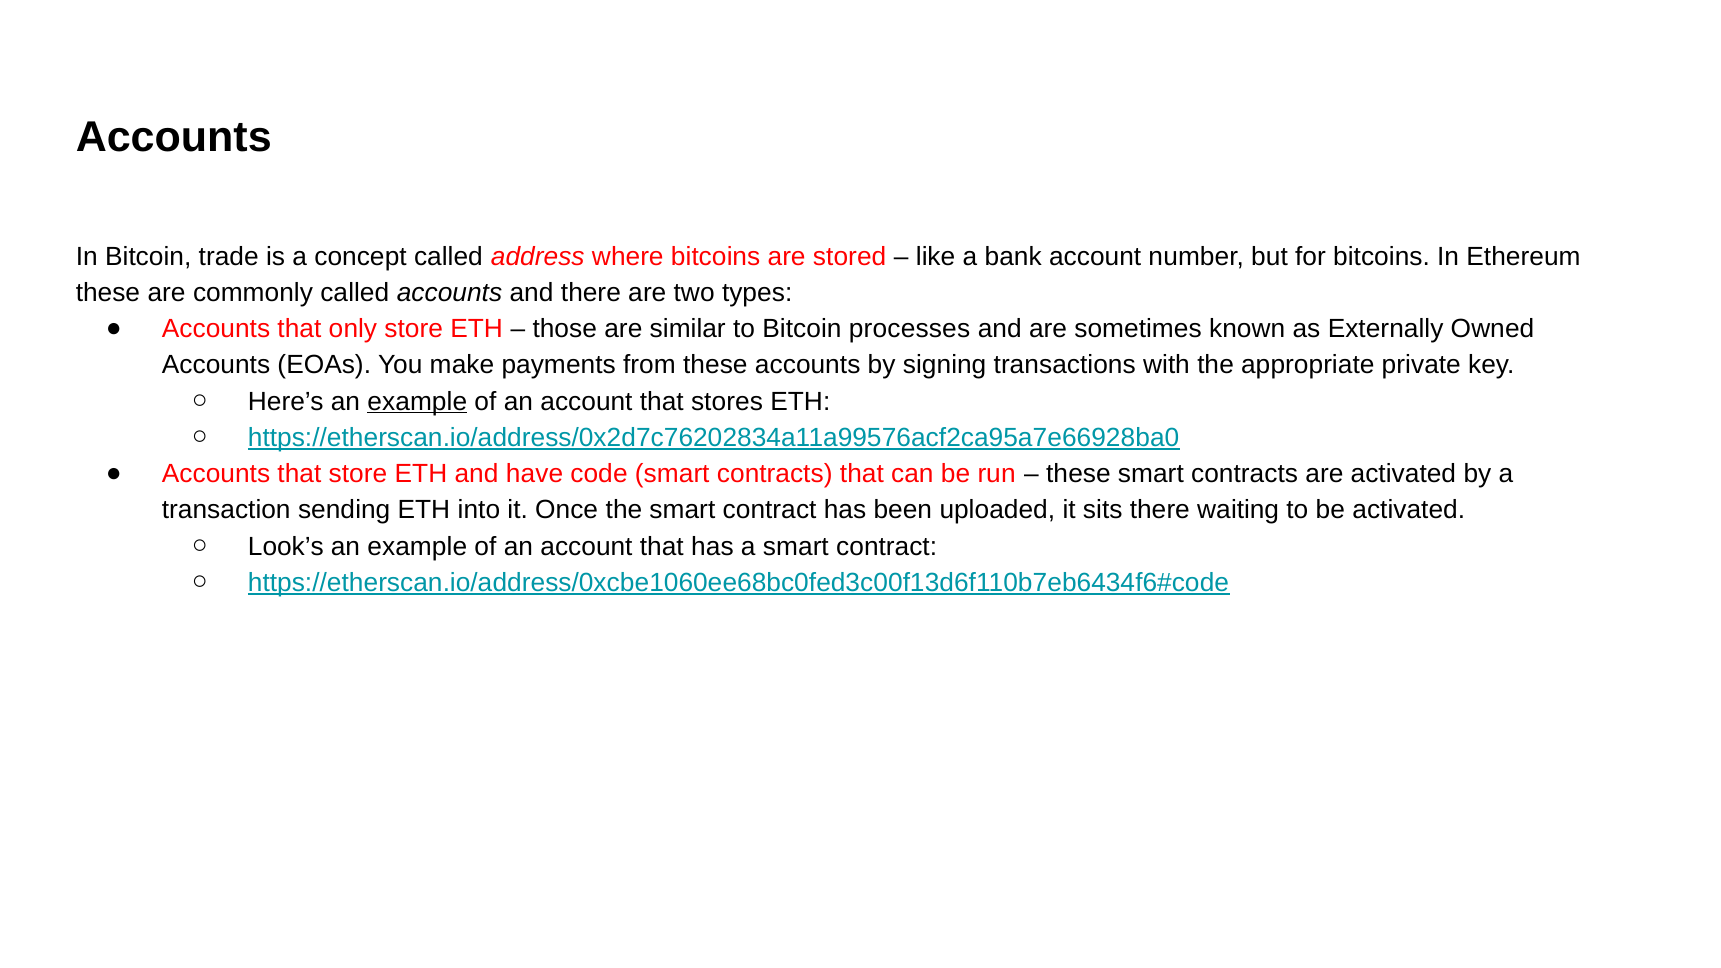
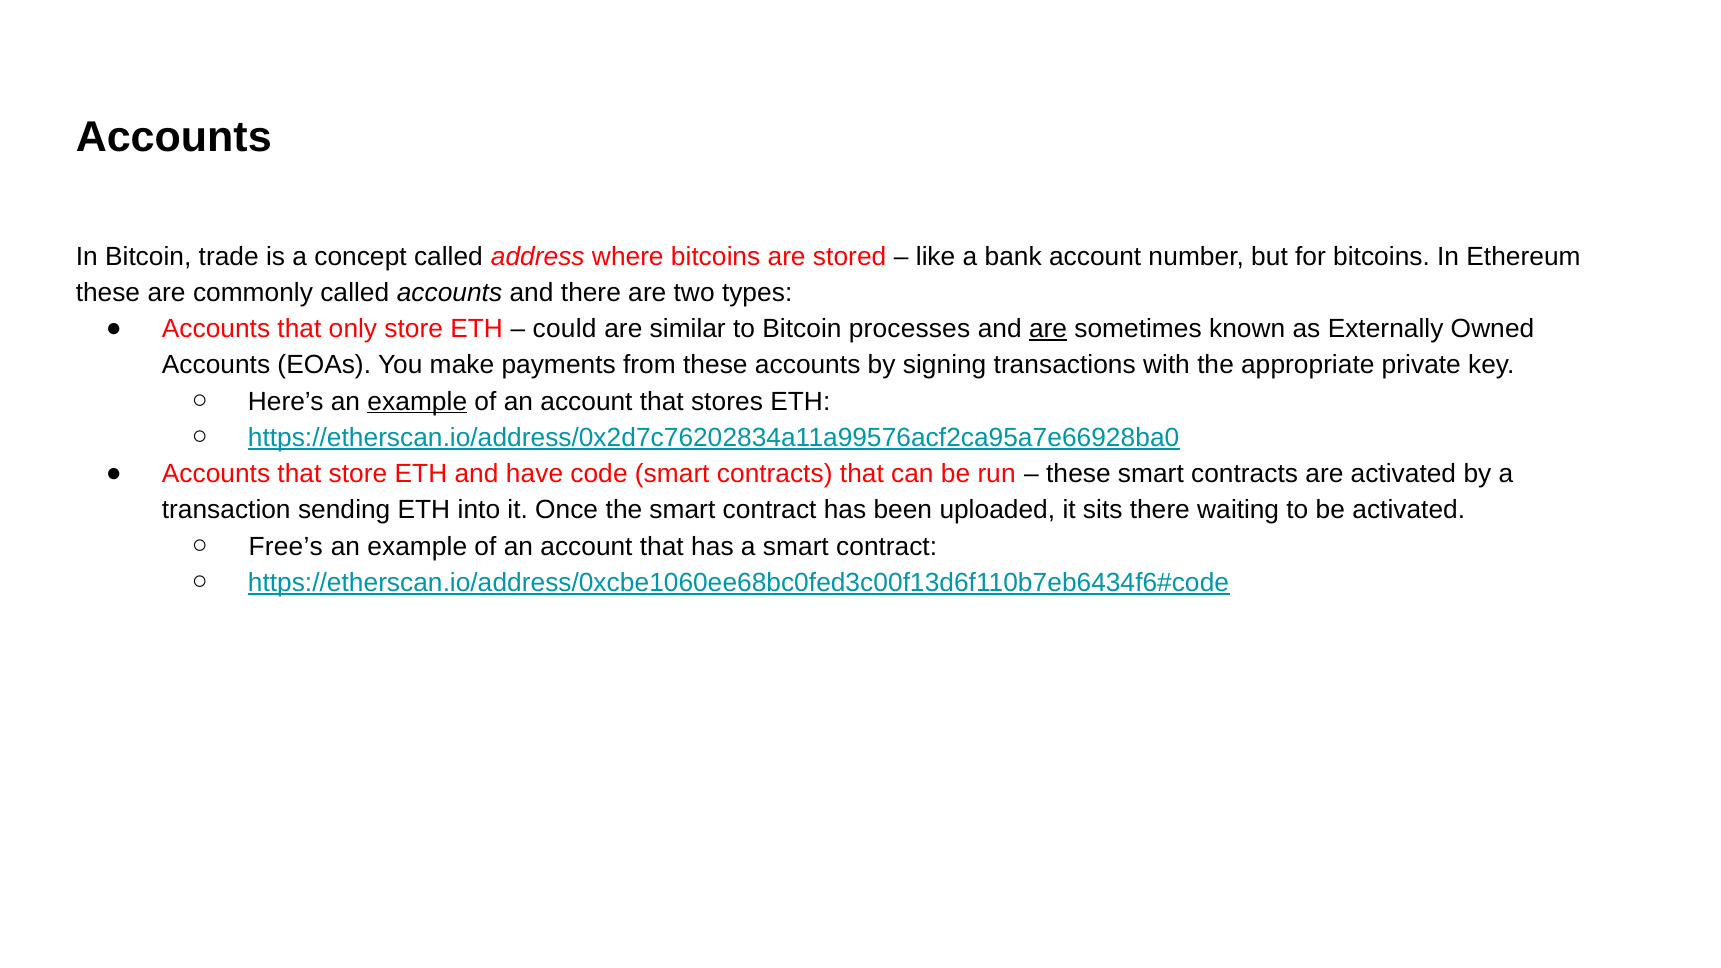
those: those -> could
are at (1048, 329) underline: none -> present
Look’s: Look’s -> Free’s
